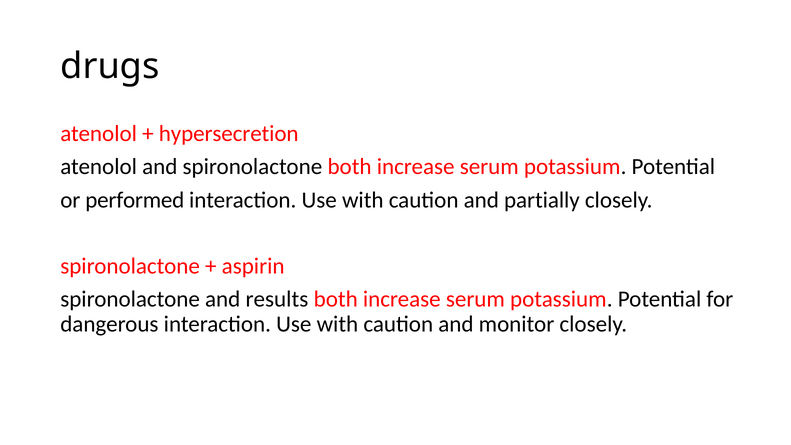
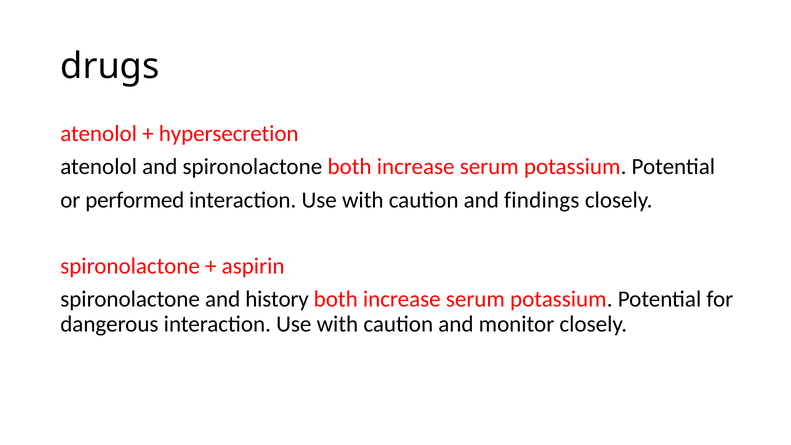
partially: partially -> findings
results: results -> history
